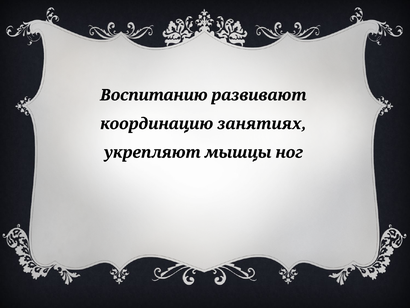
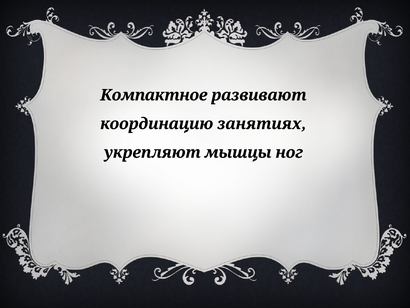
Воспитанию: Воспитанию -> Компактное
